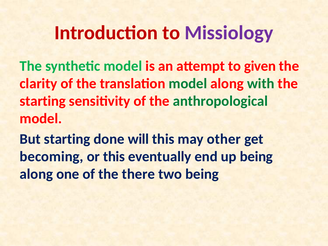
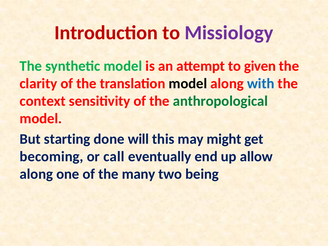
model at (188, 84) colour: green -> black
with colour: green -> blue
starting at (43, 101): starting -> context
other: other -> might
or this: this -> call
up being: being -> allow
there: there -> many
